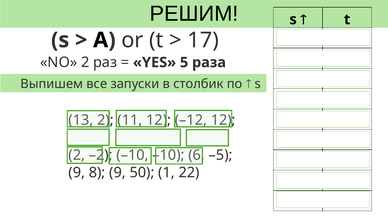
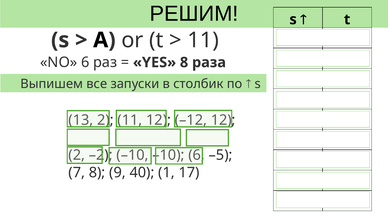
17 at (203, 40): 17 -> 11
NO 2: 2 -> 6
YES 5: 5 -> 8
9 at (77, 173): 9 -> 7
50: 50 -> 40
22: 22 -> 17
